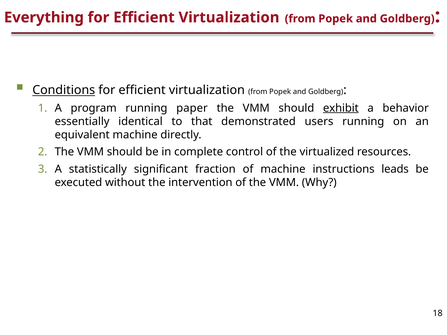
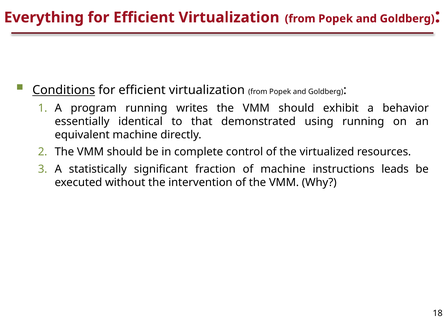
paper: paper -> writes
exhibit underline: present -> none
users: users -> using
